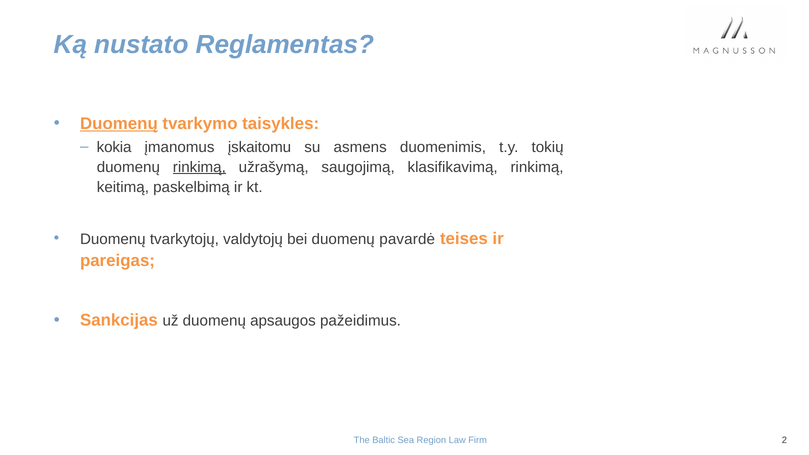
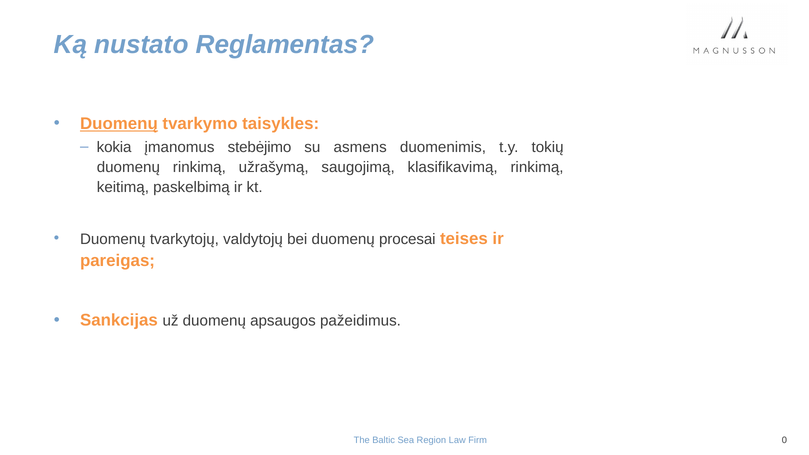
įskaitomu: įskaitomu -> stebėjimo
rinkimą at (199, 167) underline: present -> none
pavardė: pavardė -> procesai
2: 2 -> 0
